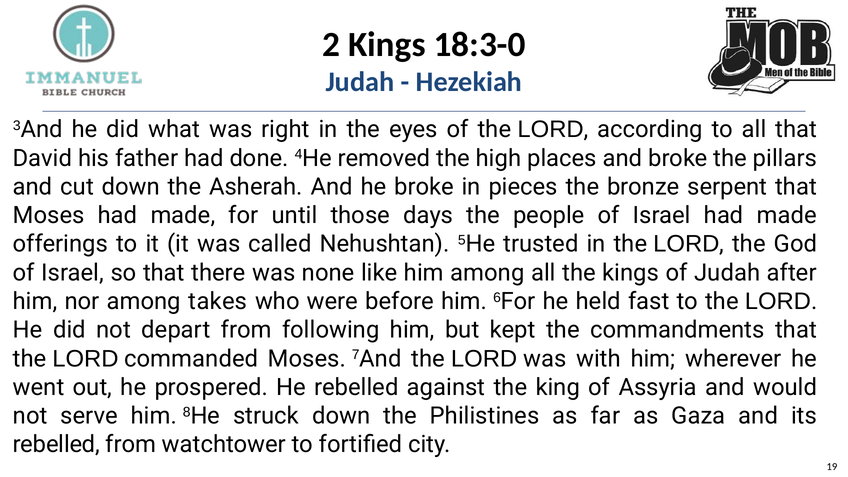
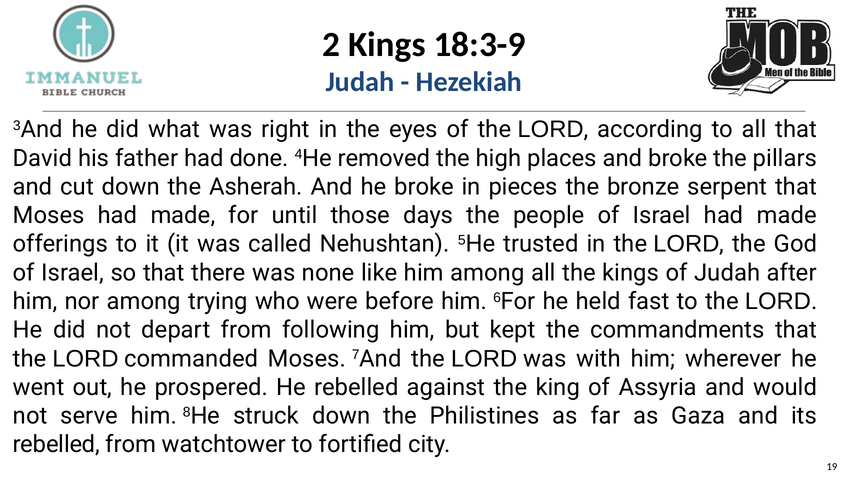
18:3-0: 18:3-0 -> 18:3-9
takes: takes -> trying
